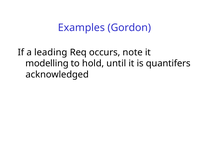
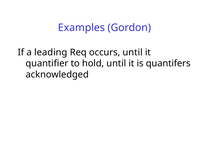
occurs note: note -> until
modelling: modelling -> quantifier
